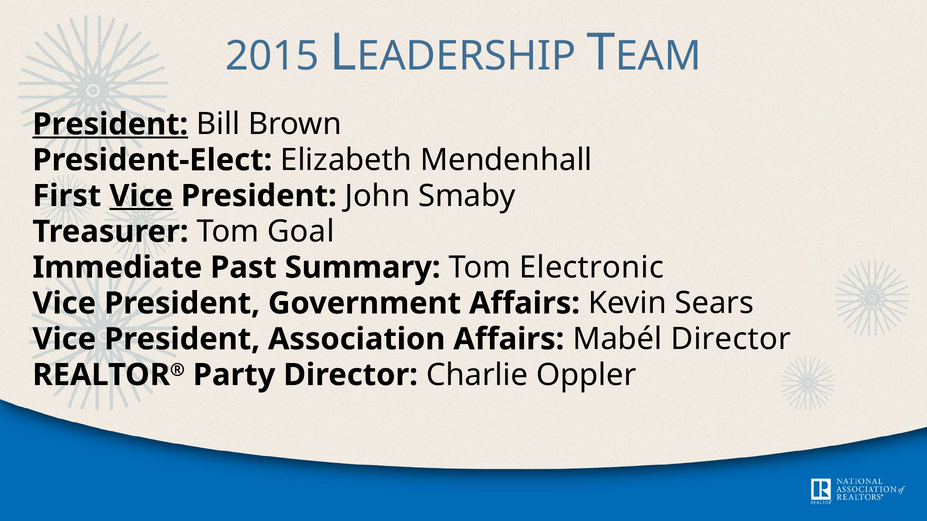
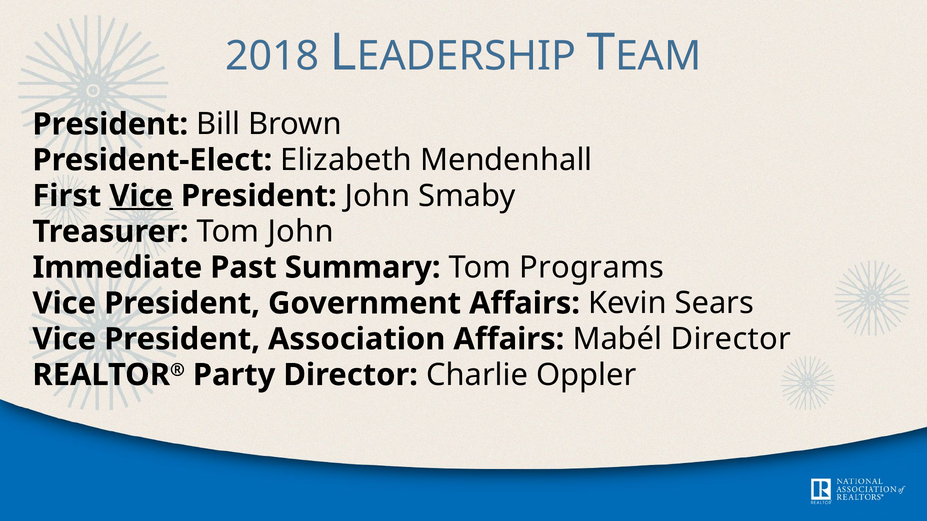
2015: 2015 -> 2018
President at (110, 124) underline: present -> none
Tom Goal: Goal -> John
Electronic: Electronic -> Programs
